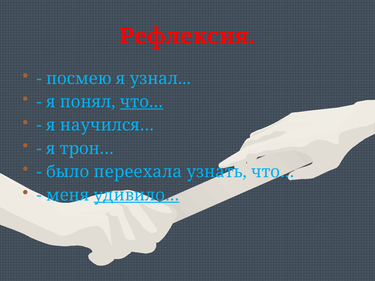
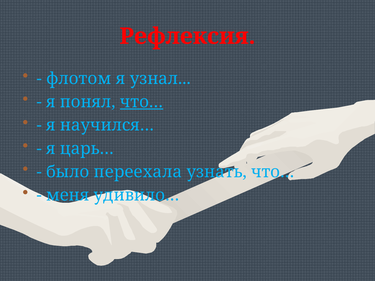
посмею: посмею -> флотом
трон…: трон… -> царь…
удивило… underline: present -> none
